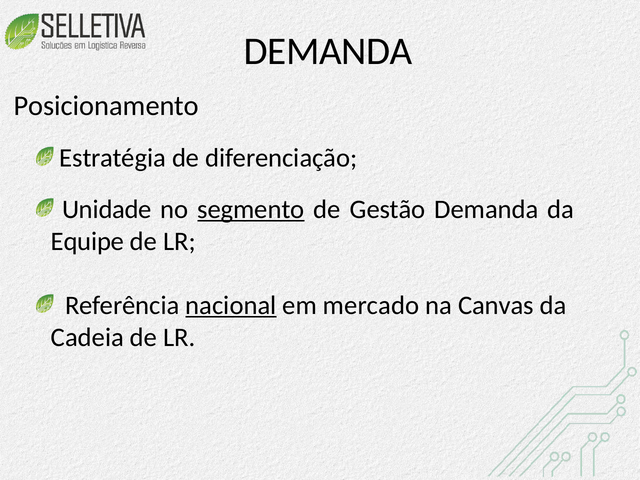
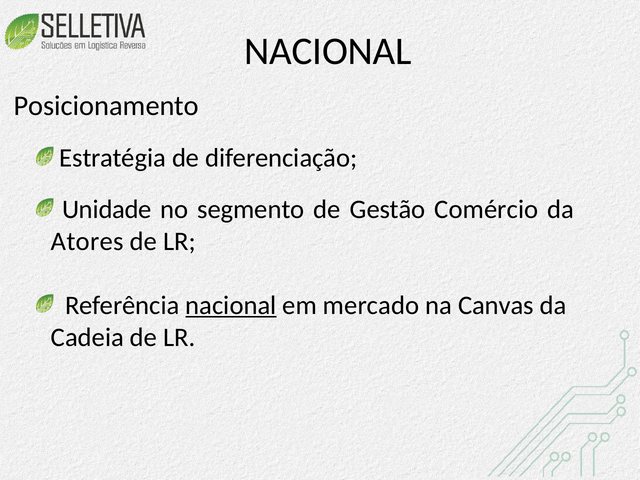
DEMANDA at (328, 52): DEMANDA -> NACIONAL
segmento underline: present -> none
Gestão Demanda: Demanda -> Comércio
Equipe: Equipe -> Atores
